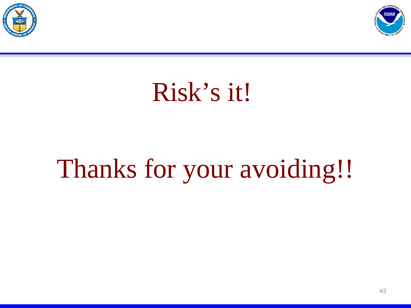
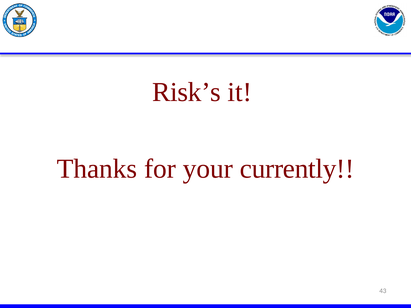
avoiding: avoiding -> currently
